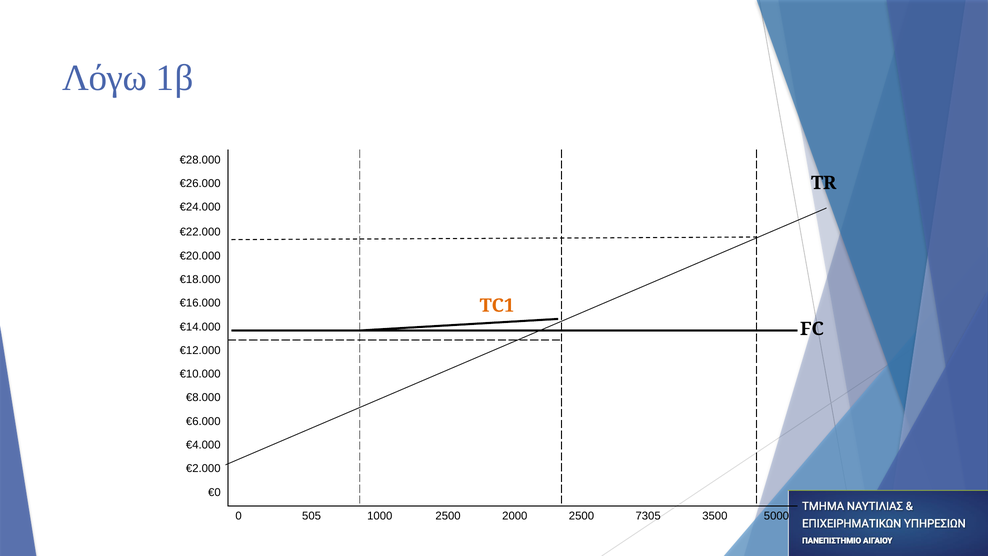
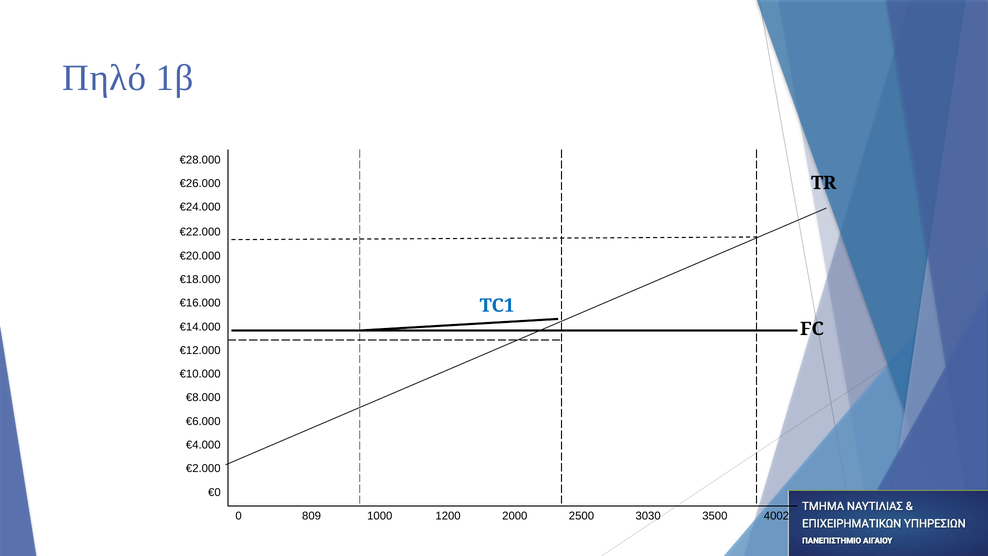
Λόγω: Λόγω -> Πηλό
TC1 colour: orange -> blue
505: 505 -> 809
1000 2500: 2500 -> 1200
7305: 7305 -> 3030
5000: 5000 -> 4002
